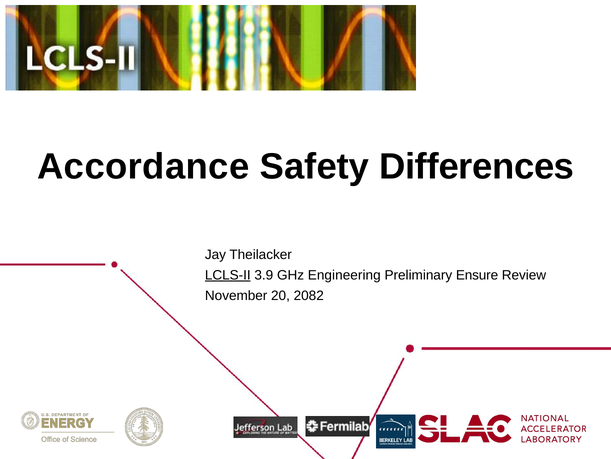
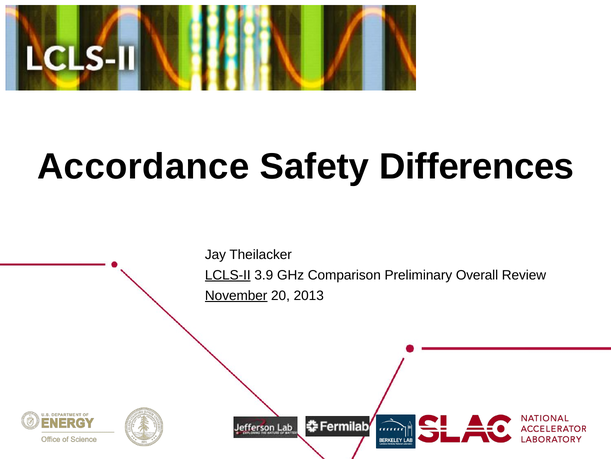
Engineering: Engineering -> Comparison
Ensure: Ensure -> Overall
November underline: none -> present
2082: 2082 -> 2013
